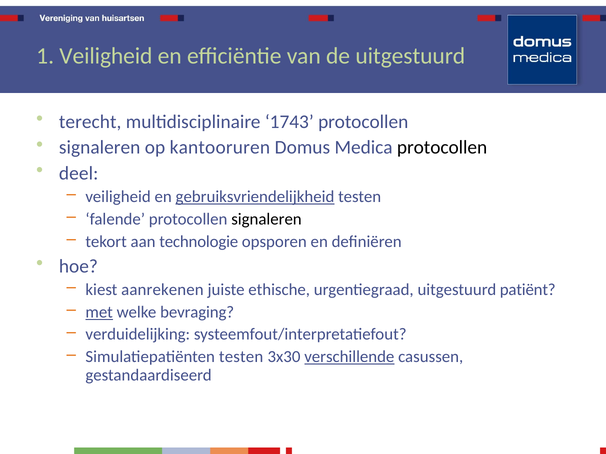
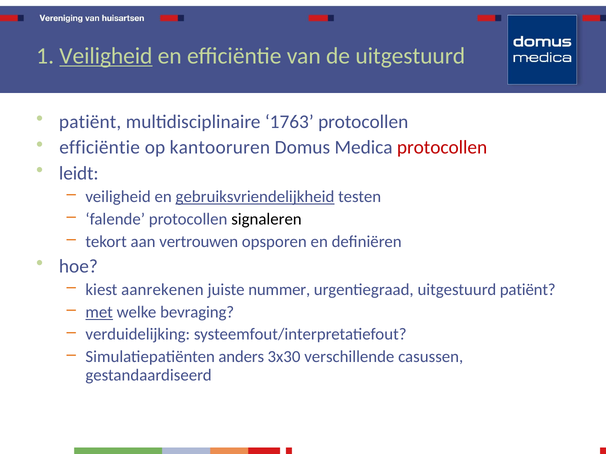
Veiligheid at (106, 56) underline: none -> present
terecht at (90, 122): terecht -> patiënt
1743: 1743 -> 1763
signaleren at (100, 148): signaleren -> efficiëntie
protocollen at (442, 148) colour: black -> red
deel: deel -> leidt
technologie: technologie -> vertrouwen
ethische: ethische -> nummer
Simulatiepatiënten testen: testen -> anders
verschillende underline: present -> none
